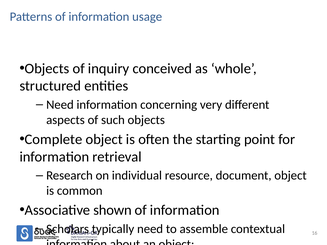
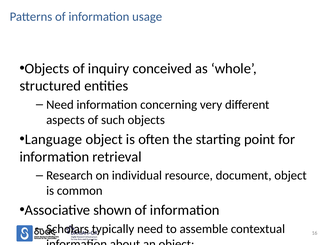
Complete: Complete -> Language
